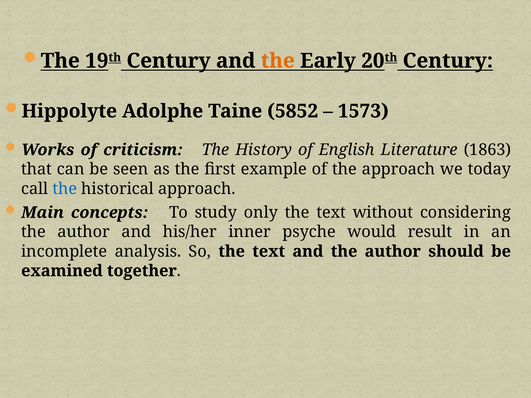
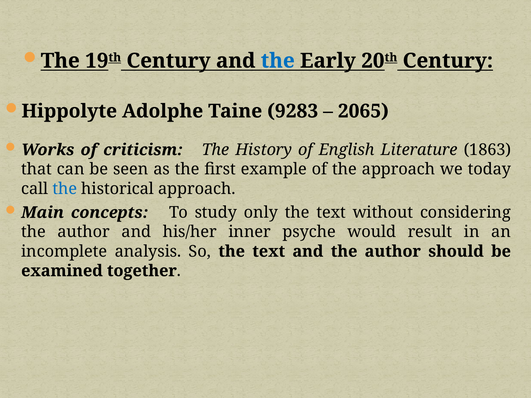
the at (278, 61) colour: orange -> blue
5852: 5852 -> 9283
1573: 1573 -> 2065
